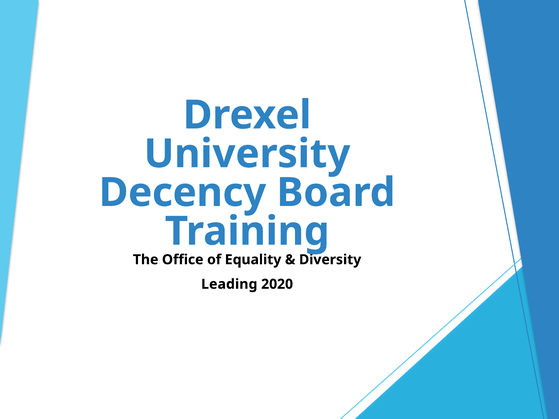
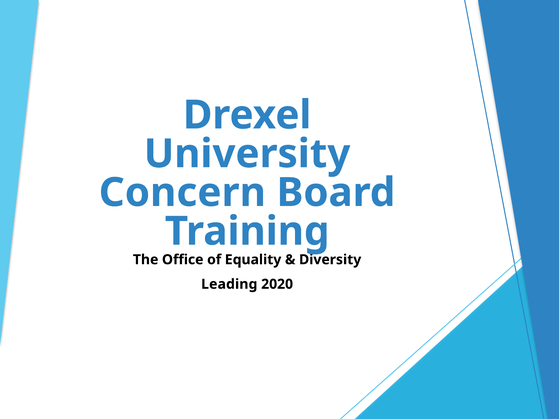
Decency: Decency -> Concern
